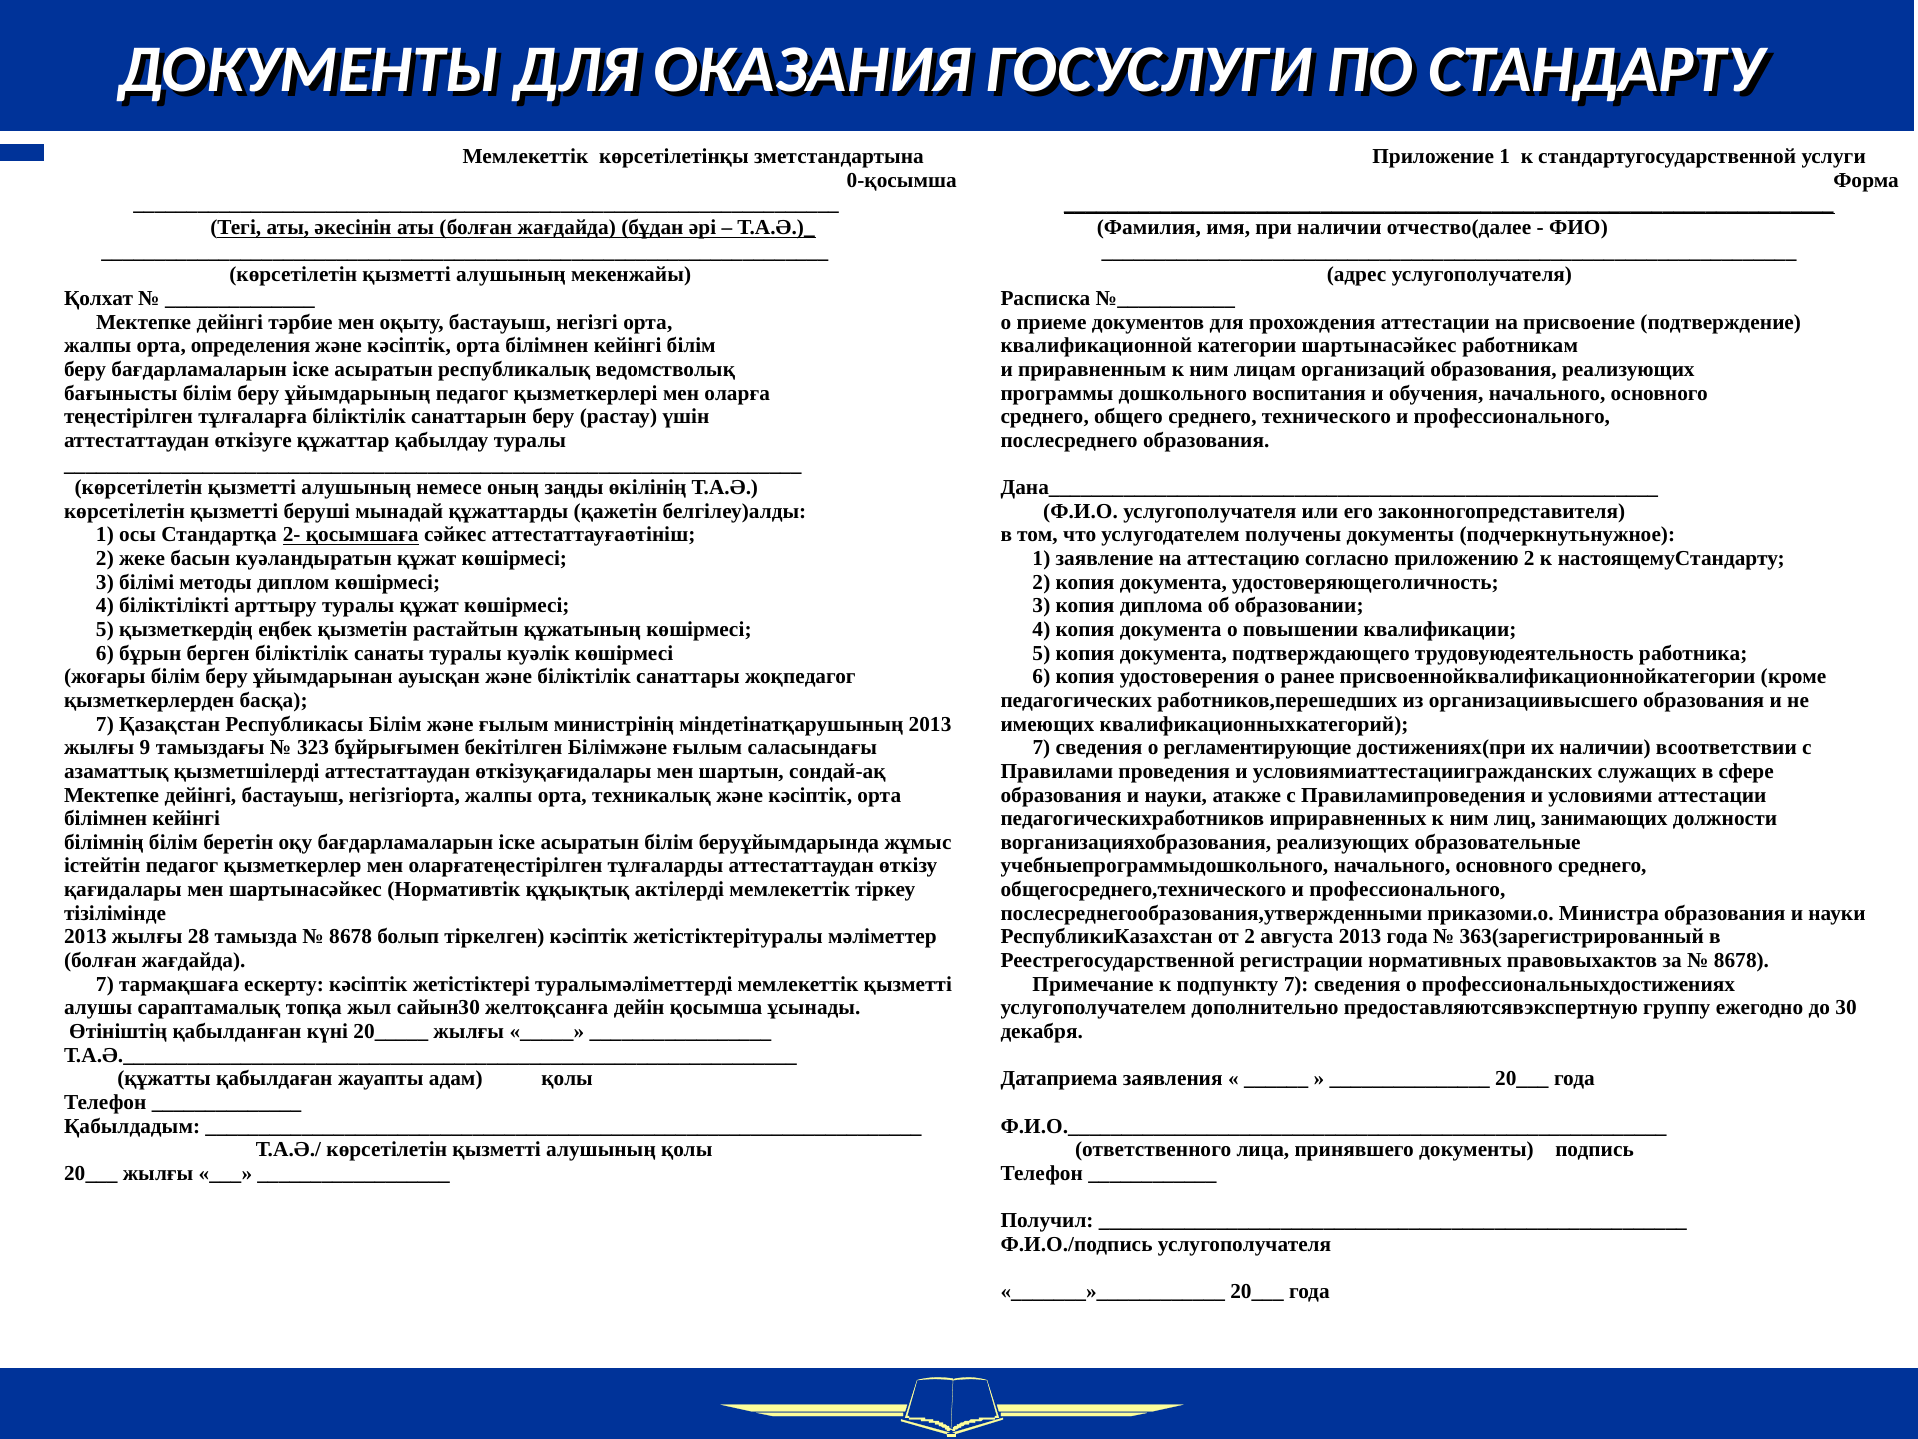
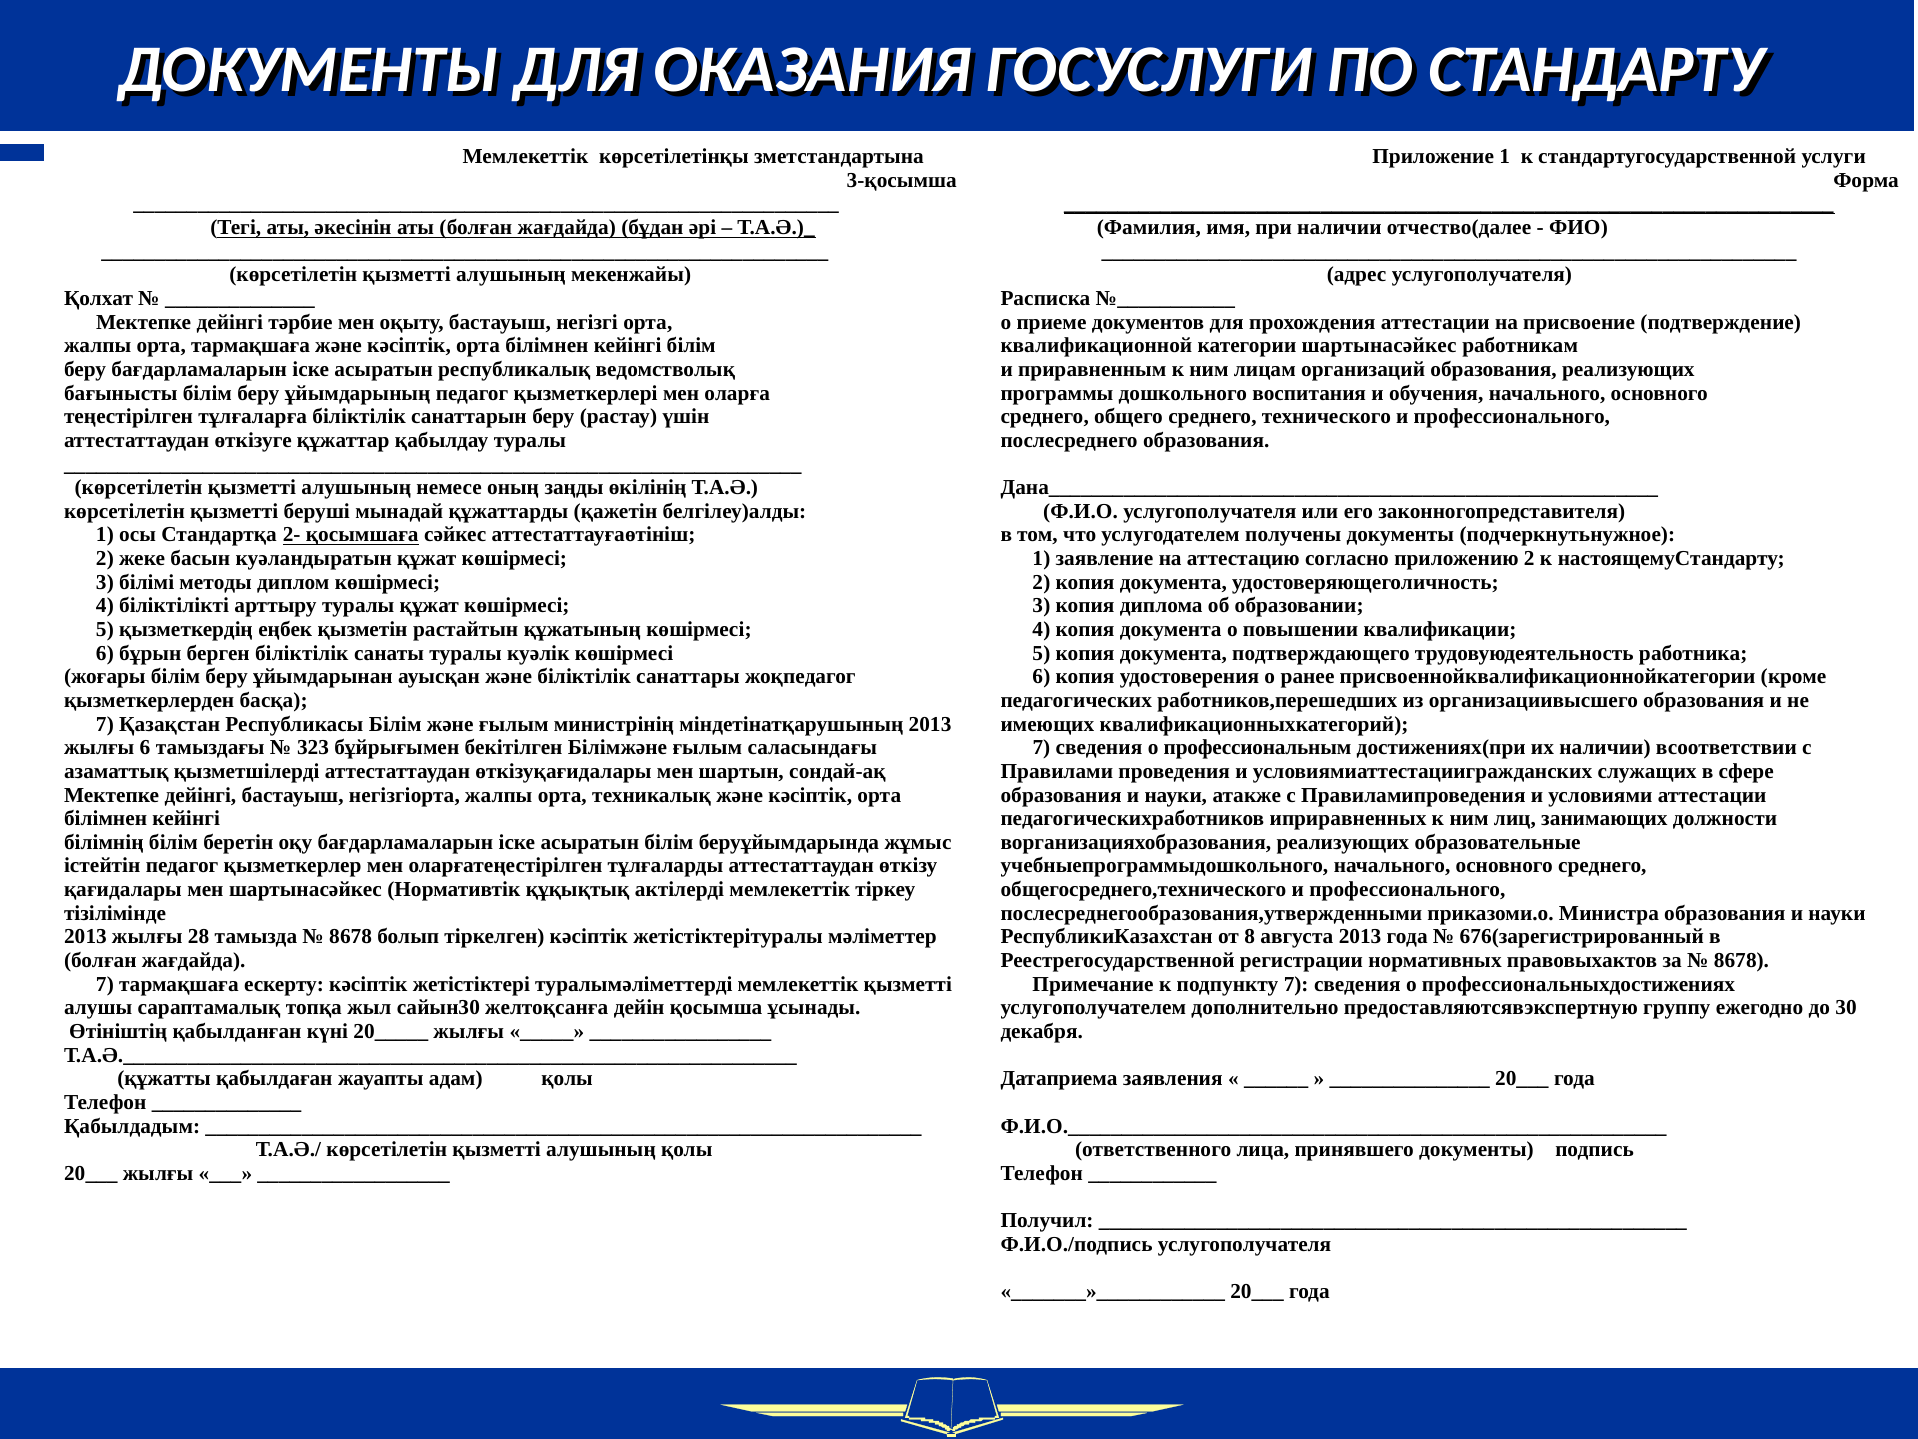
0-қосымша: 0-қосымша -> 3-қосымша
орта определения: определения -> тармақшаға
жылғы 9: 9 -> 6
регламентирующие: регламентирующие -> профессиональным
от 2: 2 -> 8
363(зарегистрированный: 363(зарегистрированный -> 676(зарегистрированный
